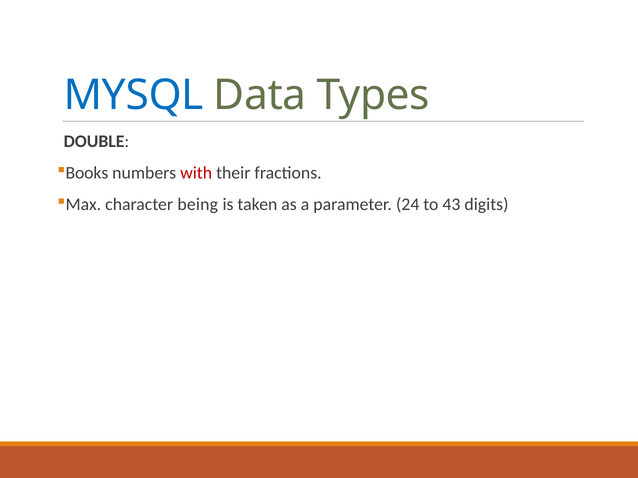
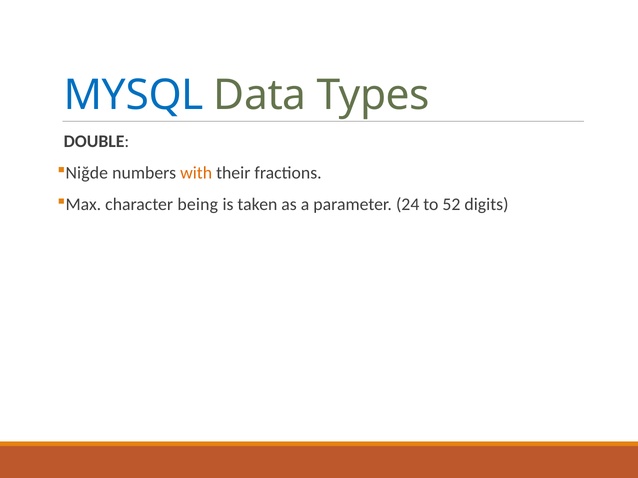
Books: Books -> Niğde
with colour: red -> orange
43: 43 -> 52
